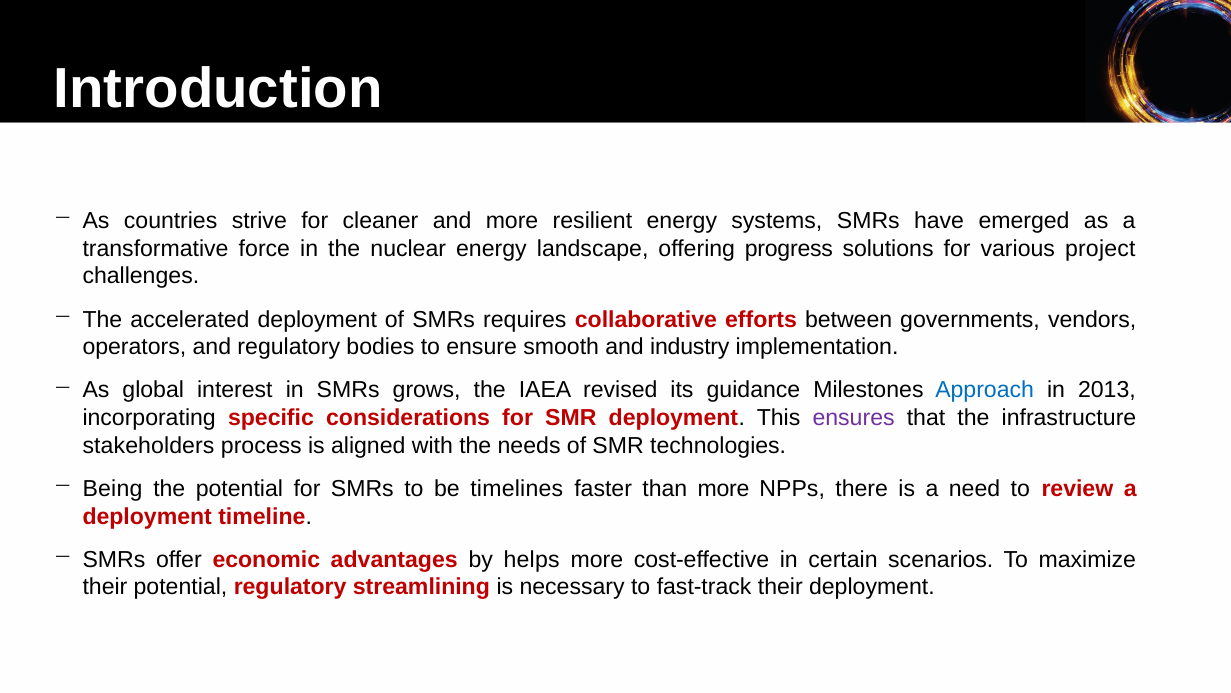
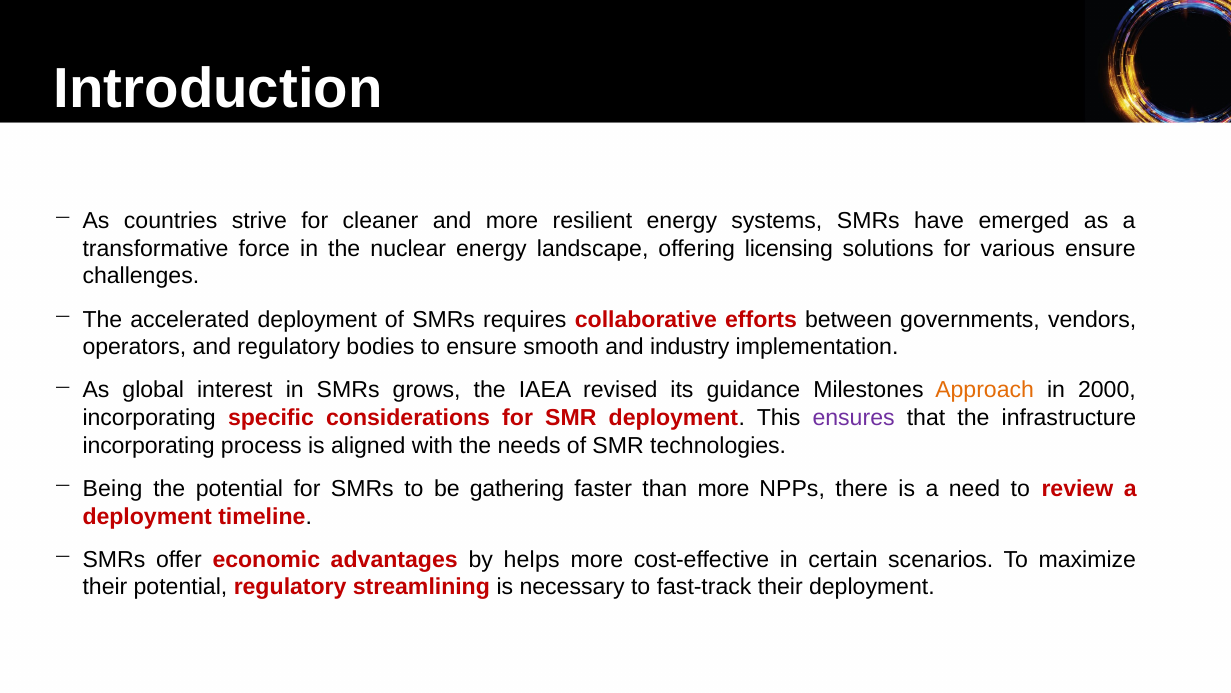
progress: progress -> licensing
various project: project -> ensure
Approach colour: blue -> orange
2013: 2013 -> 2000
stakeholders at (149, 445): stakeholders -> incorporating
timelines: timelines -> gathering
